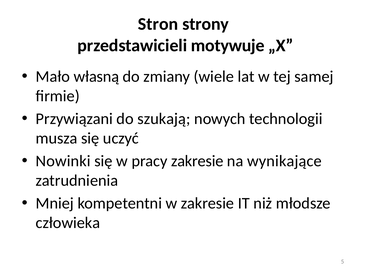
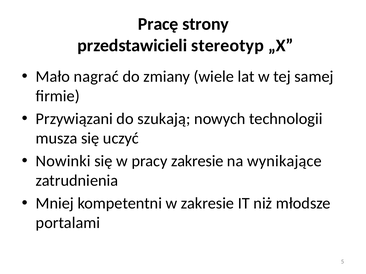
Stron: Stron -> Pracę
motywuje: motywuje -> stereotyp
własną: własną -> nagrać
człowieka: człowieka -> portalami
